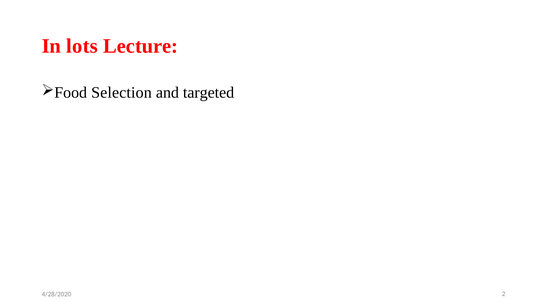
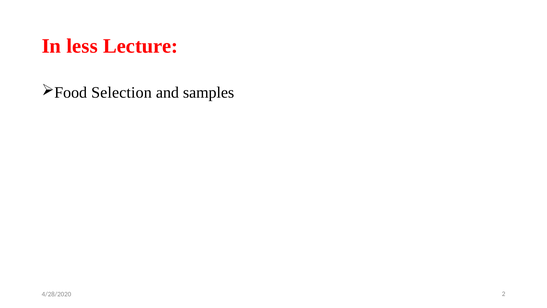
lots: lots -> less
targeted: targeted -> samples
